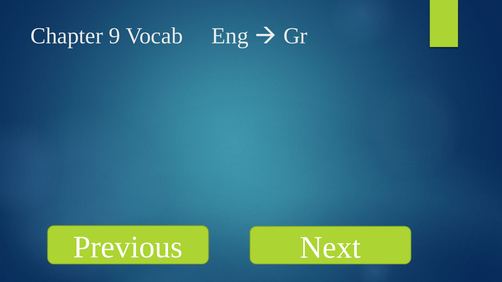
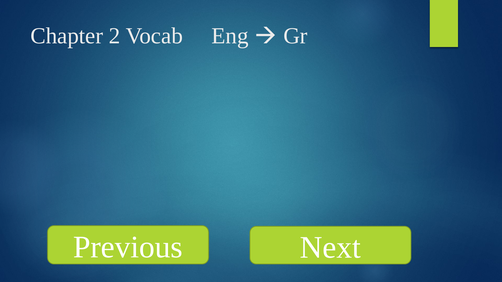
9: 9 -> 2
